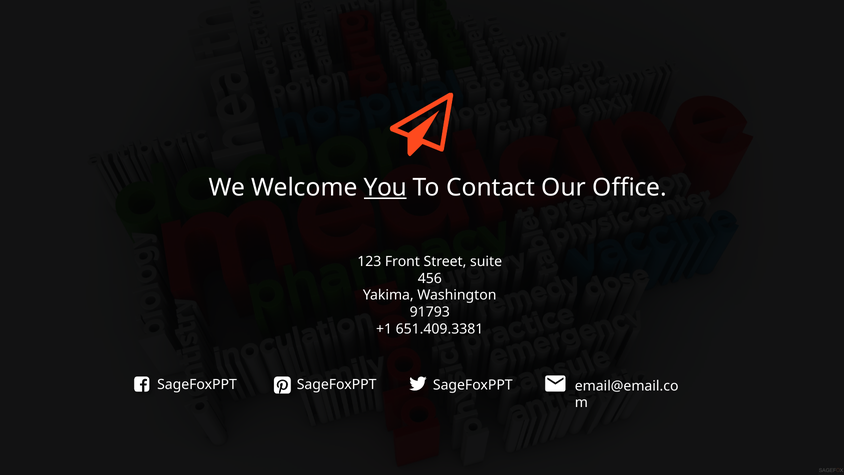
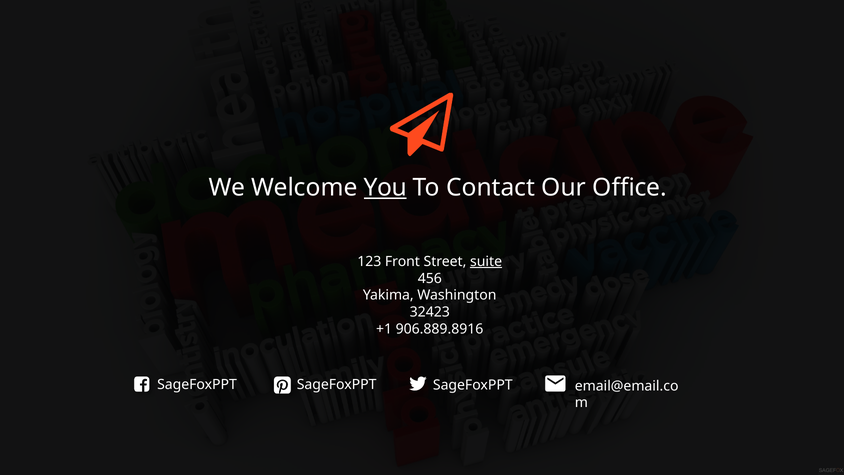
suite underline: none -> present
91793: 91793 -> 32423
651.409.3381: 651.409.3381 -> 906.889.8916
